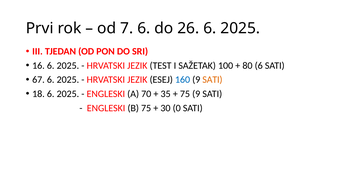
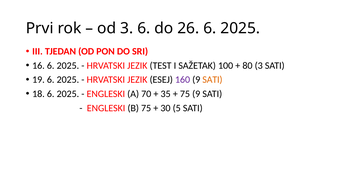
od 7: 7 -> 3
80 6: 6 -> 3
67: 67 -> 19
160 colour: blue -> purple
0: 0 -> 5
